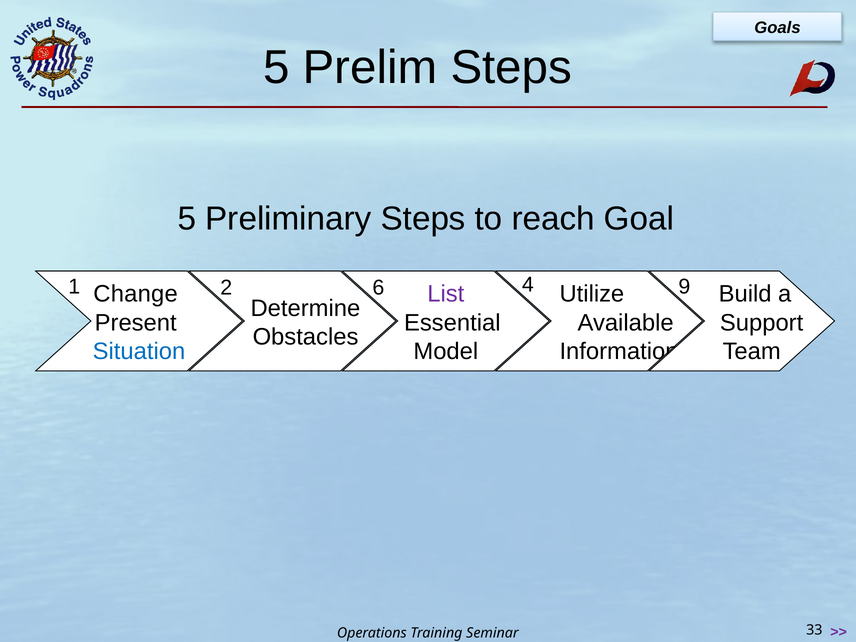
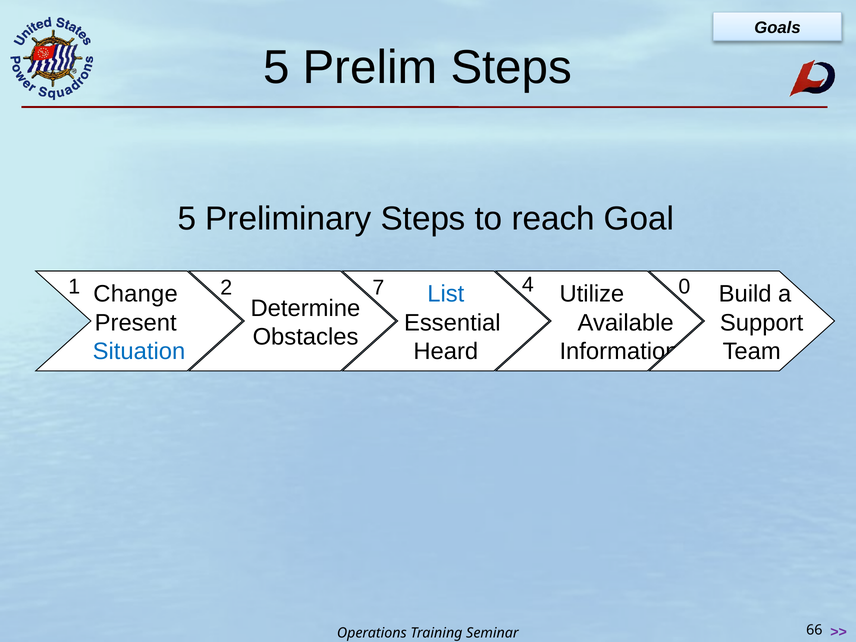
6: 6 -> 7
9: 9 -> 0
List colour: purple -> blue
Model: Model -> Heard
33: 33 -> 66
